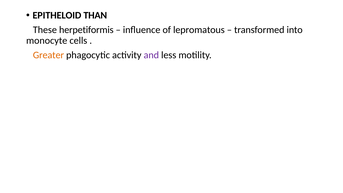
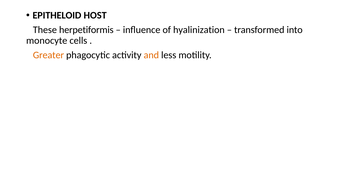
THAN: THAN -> HOST
lepromatous: lepromatous -> hyalinization
and colour: purple -> orange
